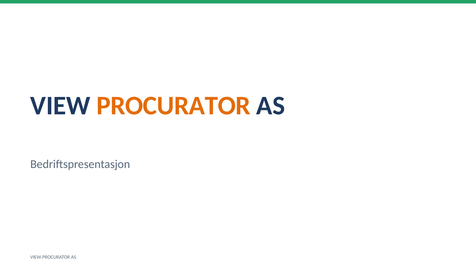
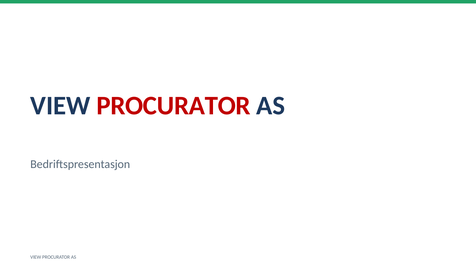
PROCURATOR at (174, 106) colour: orange -> red
